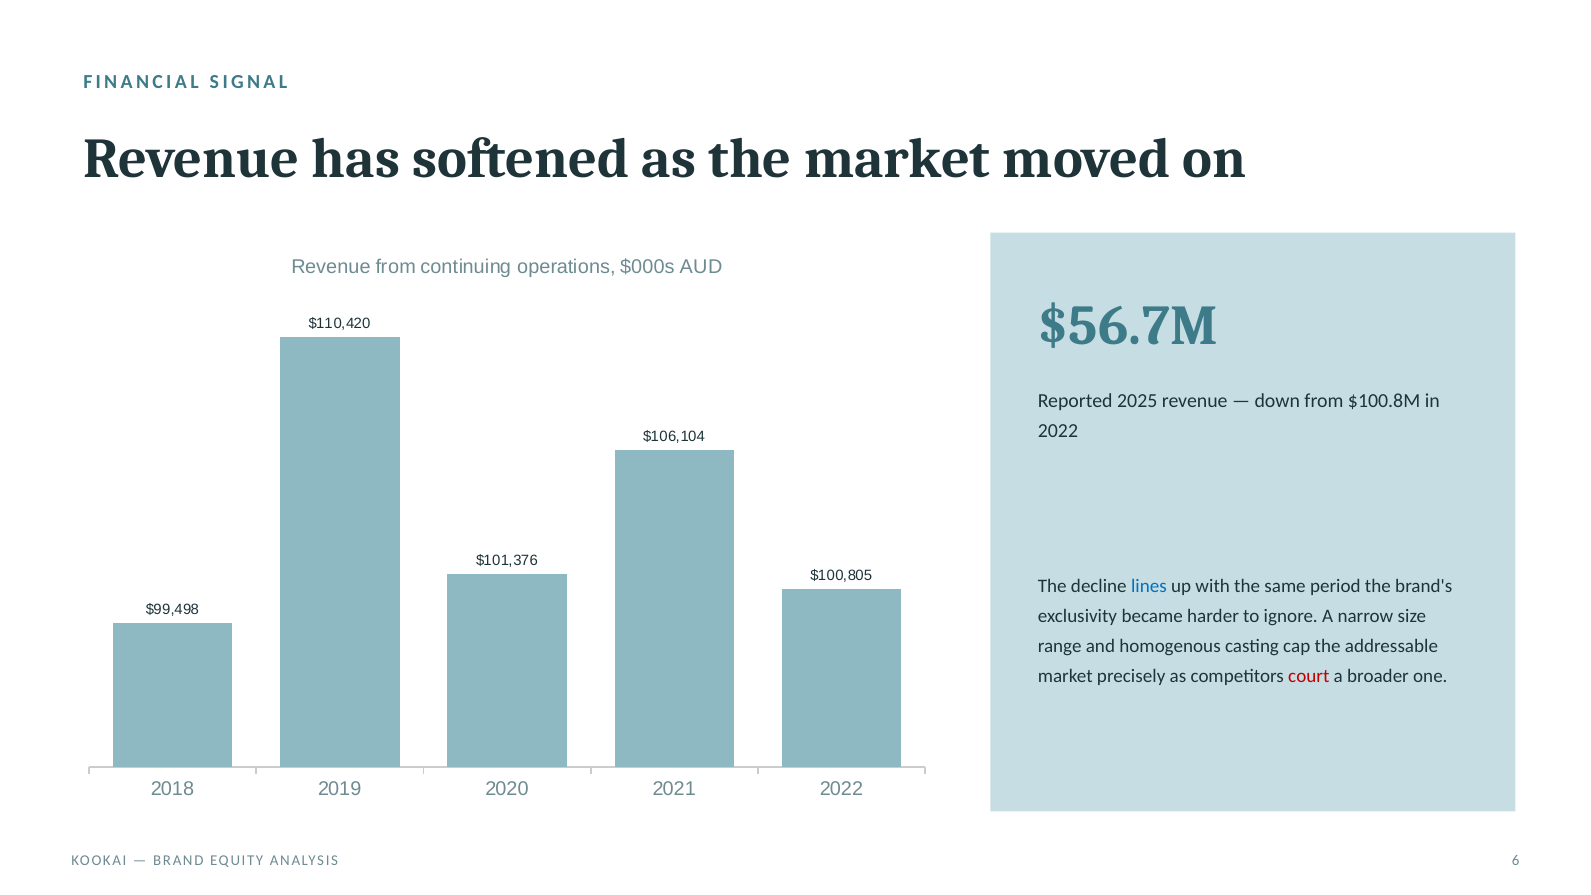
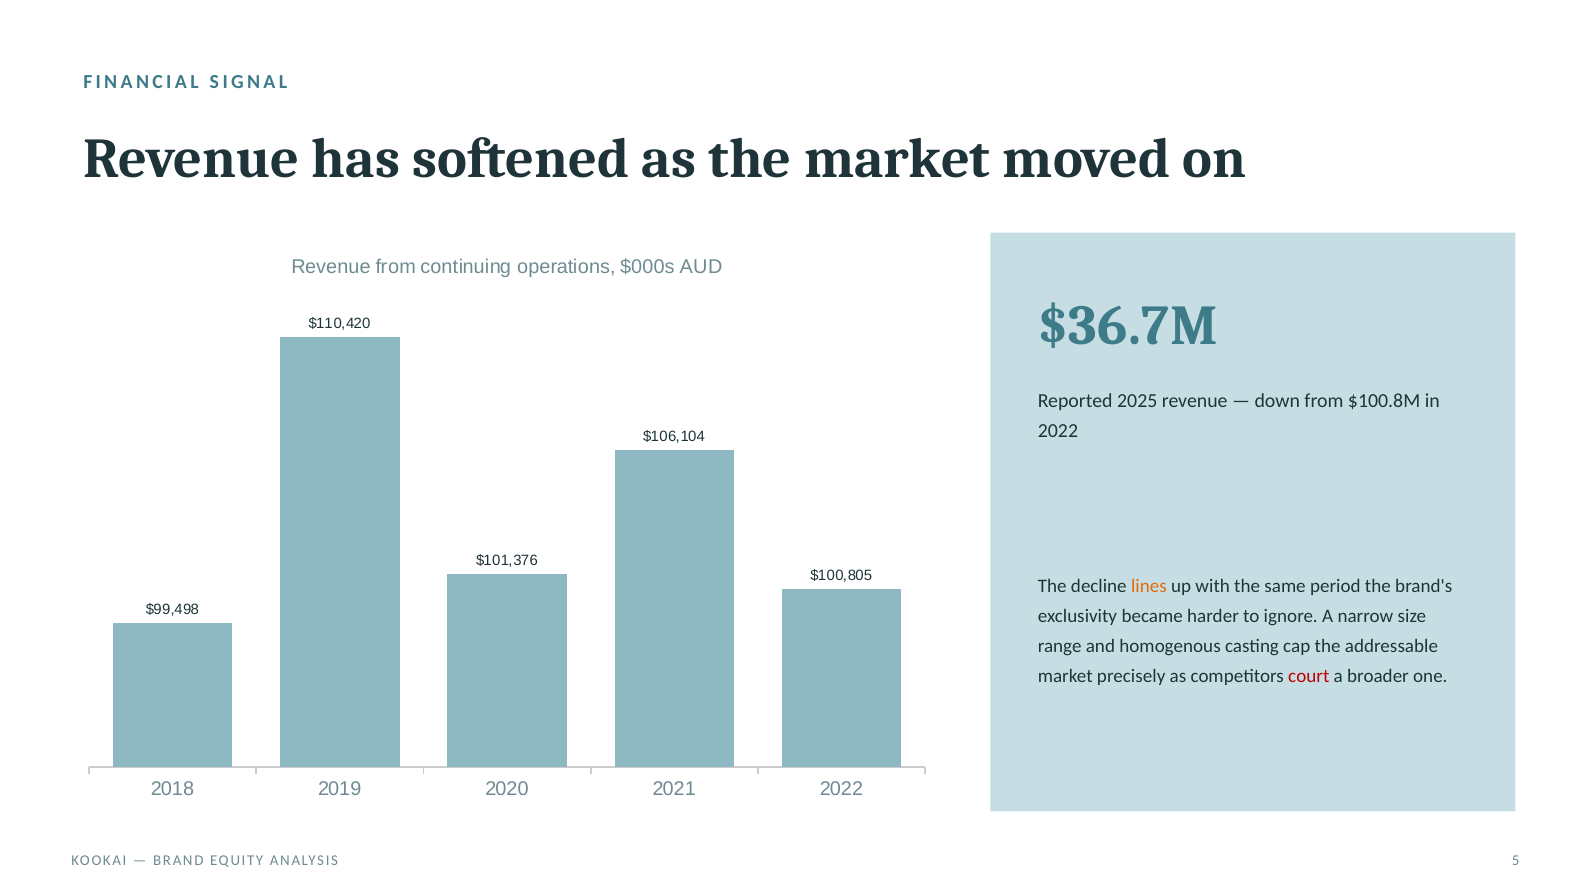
$56.7M: $56.7M -> $36.7M
lines colour: blue -> orange
6: 6 -> 5
